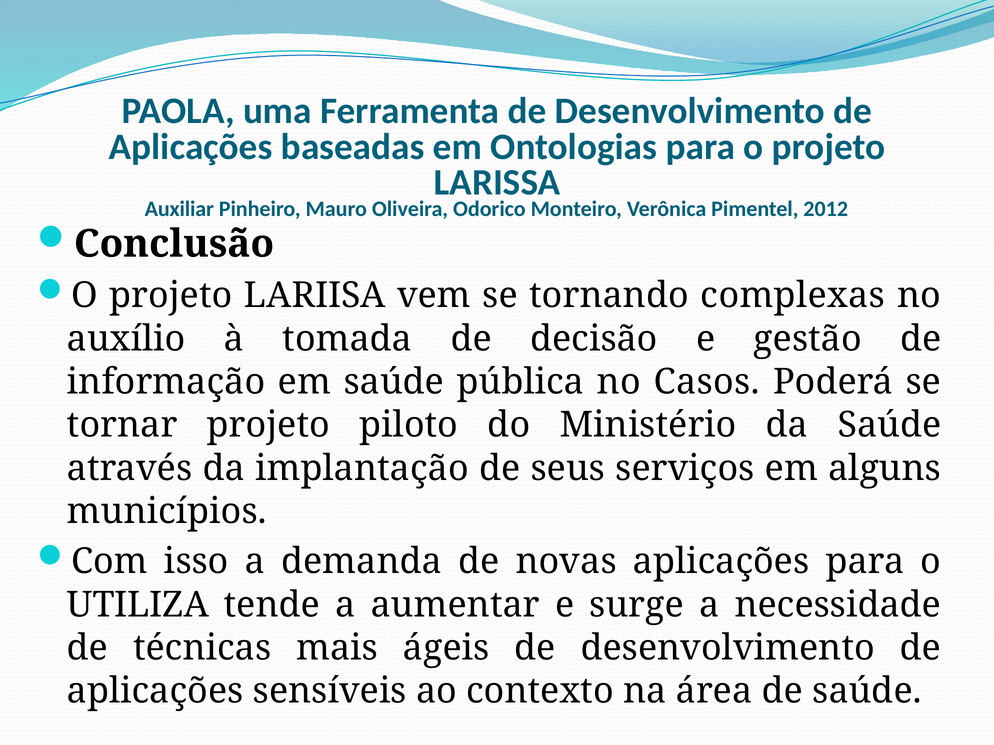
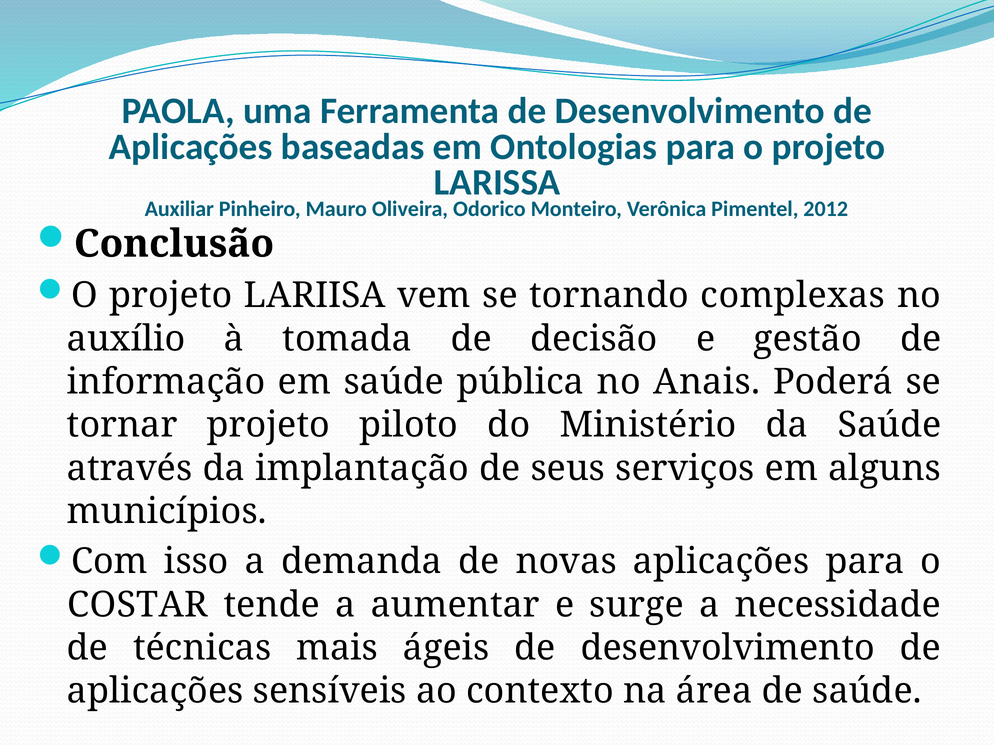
Casos: Casos -> Anais
UTILIZA: UTILIZA -> COSTAR
